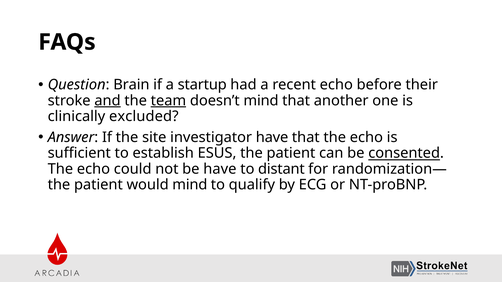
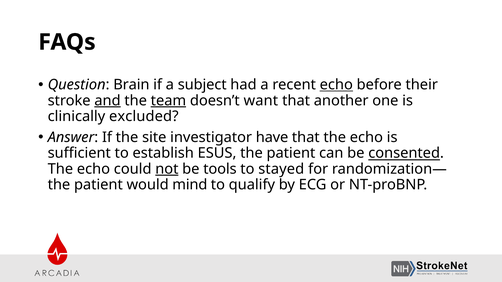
startup: startup -> subject
echo at (336, 85) underline: none -> present
doesn’t mind: mind -> want
not underline: none -> present
be have: have -> tools
distant: distant -> stayed
